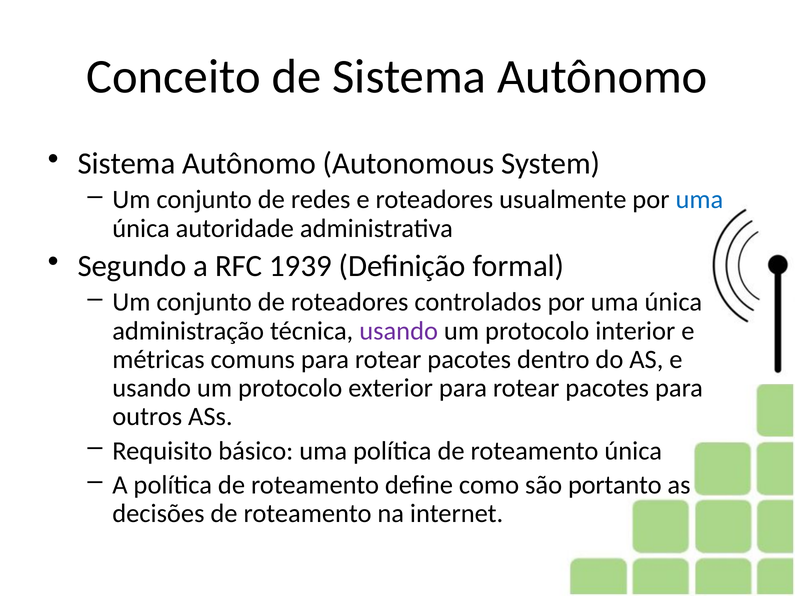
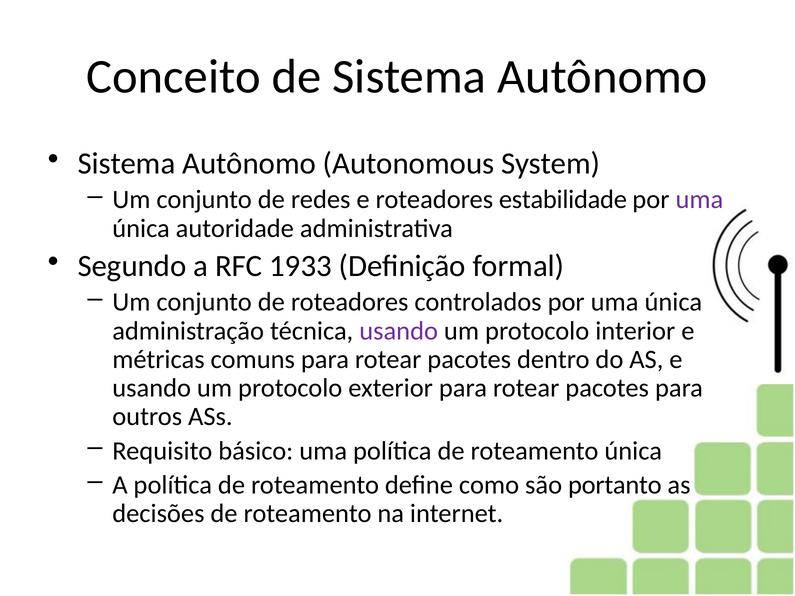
usualmente: usualmente -> estabilidade
uma at (699, 200) colour: blue -> purple
1939: 1939 -> 1933
